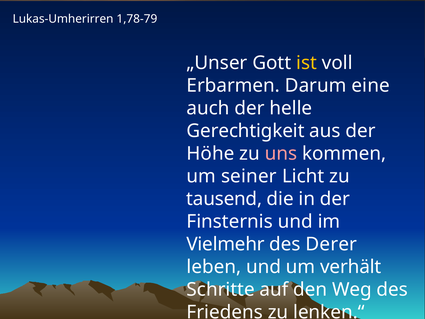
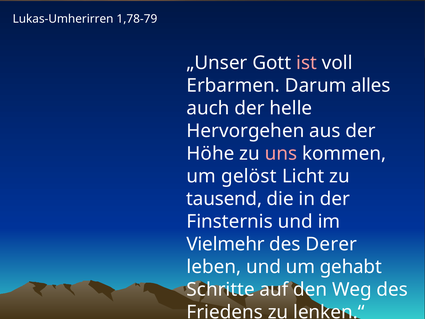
ist colour: yellow -> pink
eine: eine -> alles
Gerechtigkeit: Gerechtigkeit -> Hervorgehen
seiner: seiner -> gelöst
verhält: verhält -> gehabt
